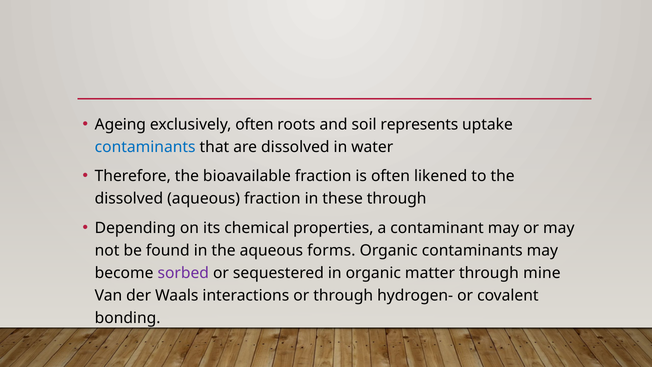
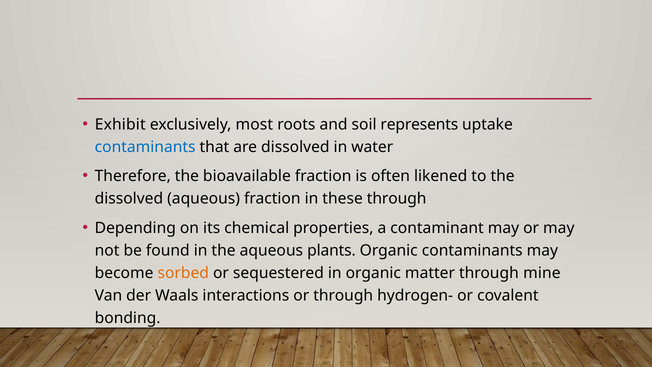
Ageing: Ageing -> Exhibit
exclusively often: often -> most
forms: forms -> plants
sorbed colour: purple -> orange
